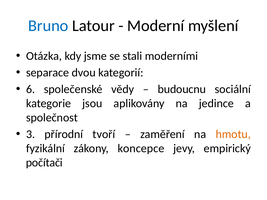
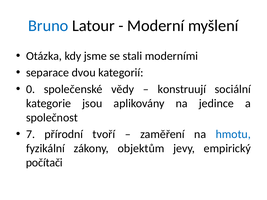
6: 6 -> 0
budoucnu: budoucnu -> konstruují
3: 3 -> 7
hmotu colour: orange -> blue
koncepce: koncepce -> objektům
